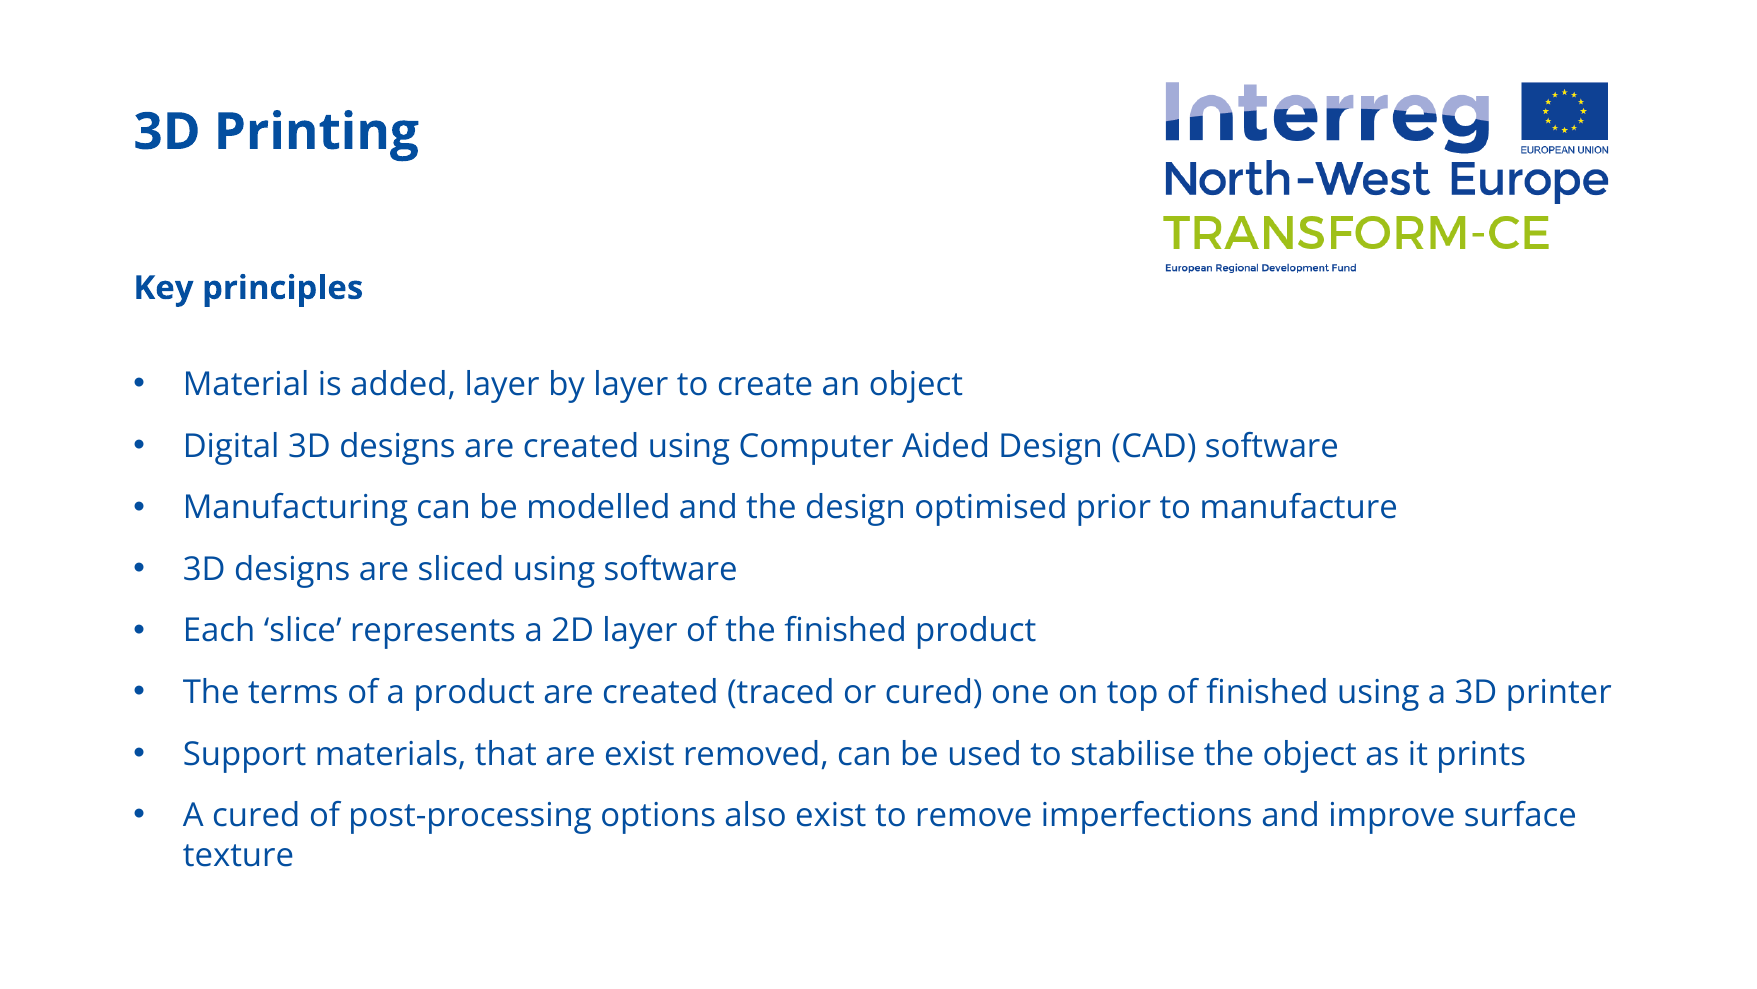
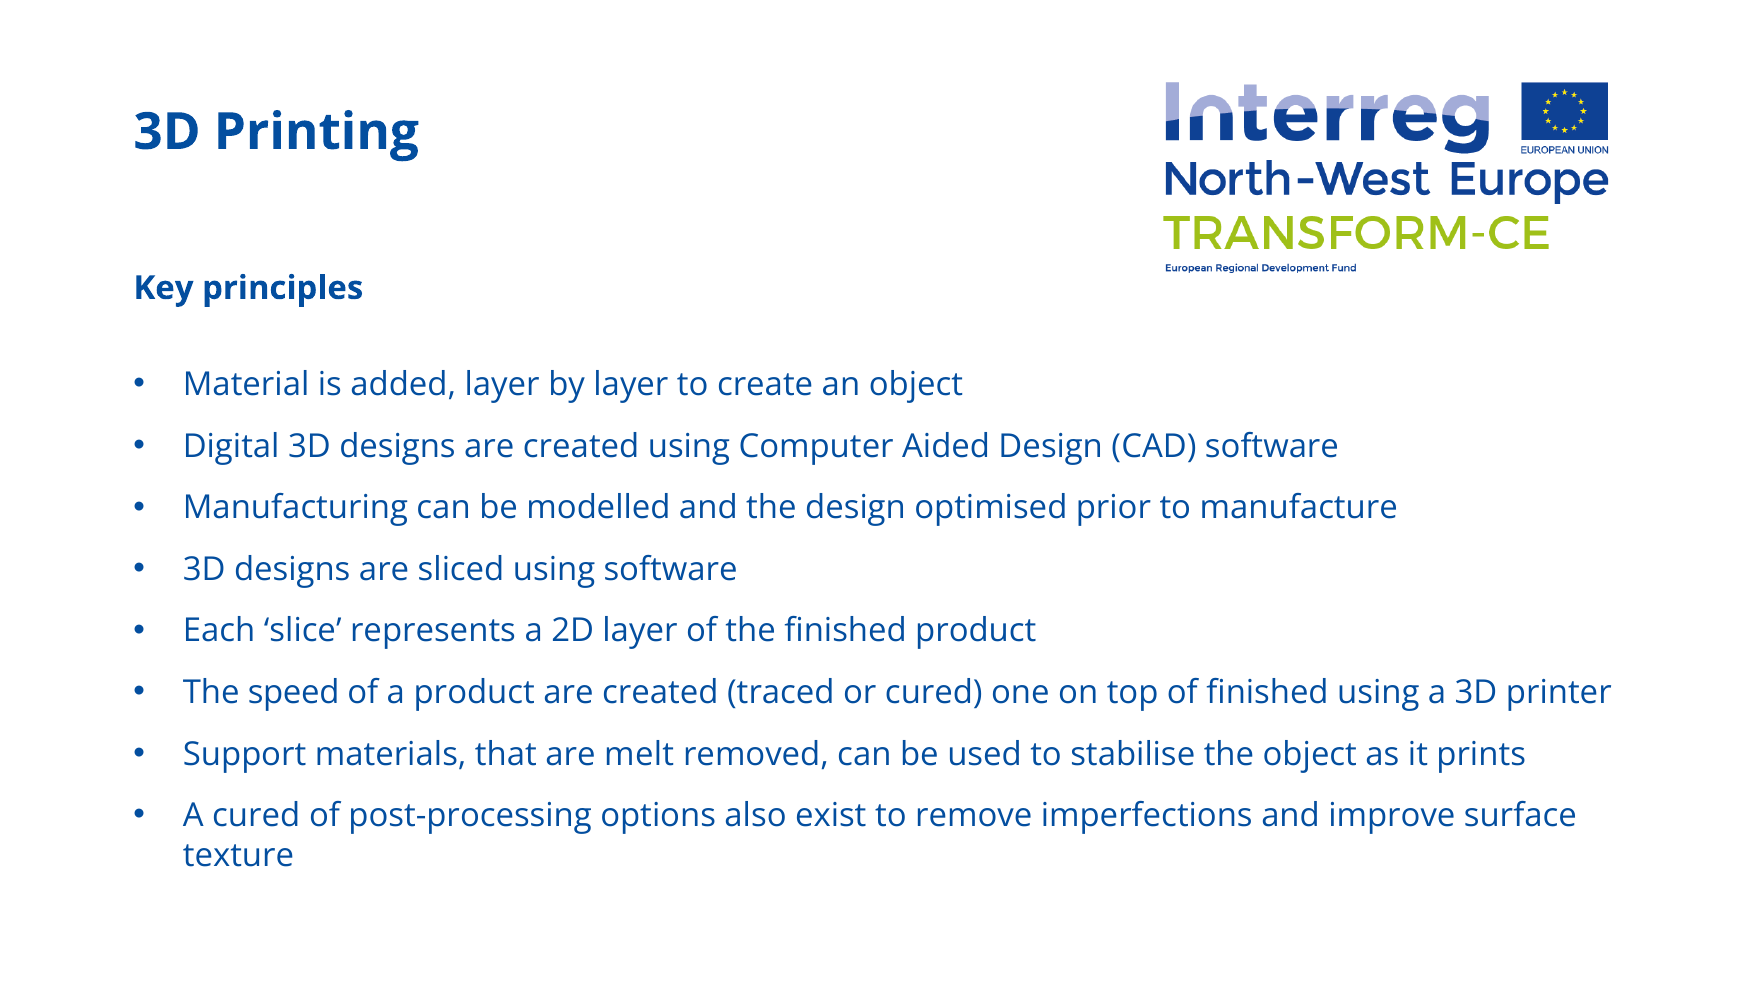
terms: terms -> speed
are exist: exist -> melt
